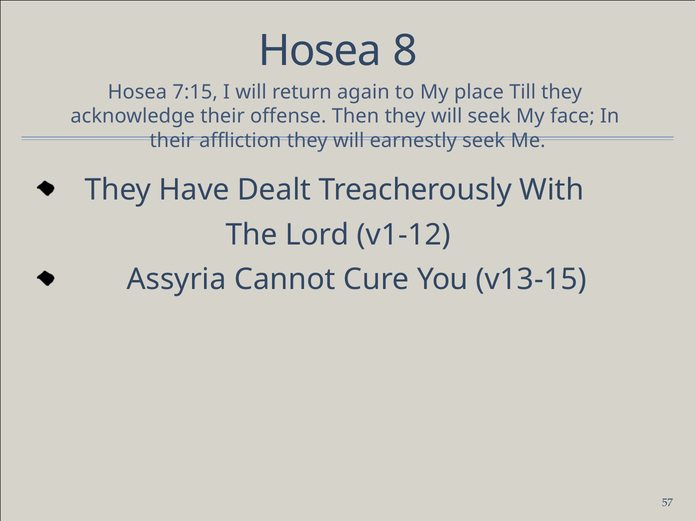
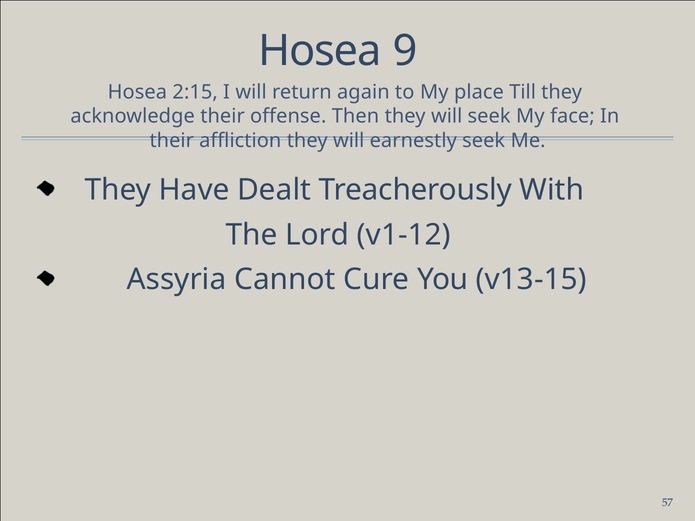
8: 8 -> 9
7:15: 7:15 -> 2:15
